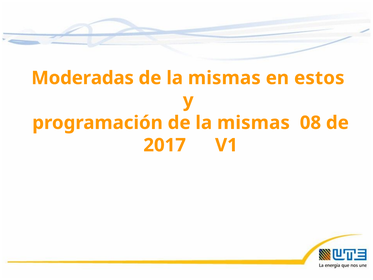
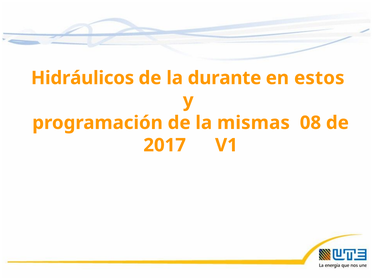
Moderadas: Moderadas -> Hidráulicos
mismas at (224, 78): mismas -> durante
